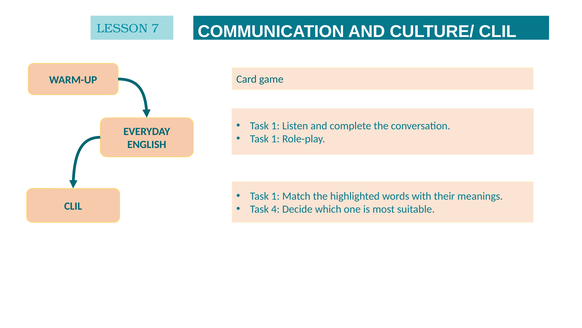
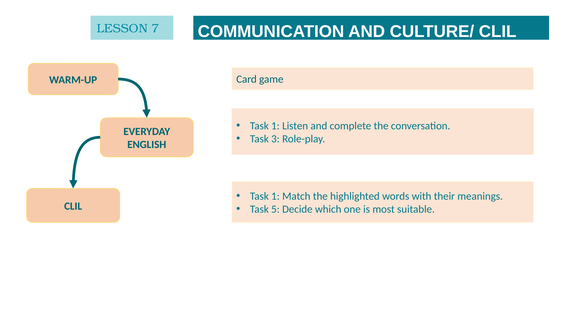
1 at (275, 139): 1 -> 3
4: 4 -> 5
